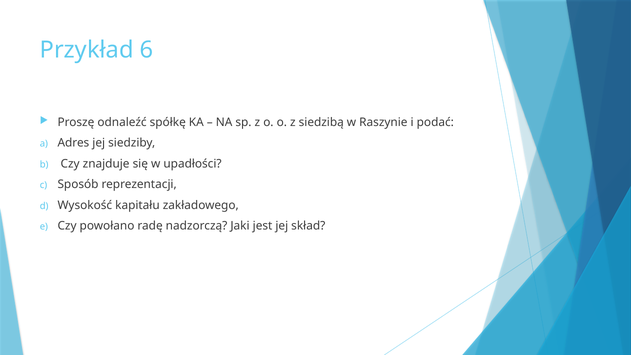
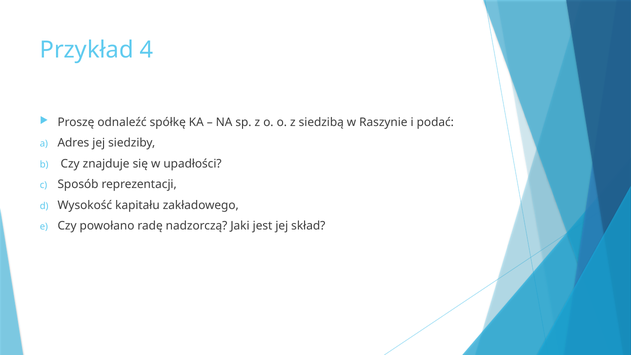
6: 6 -> 4
